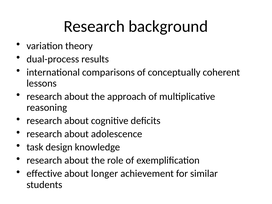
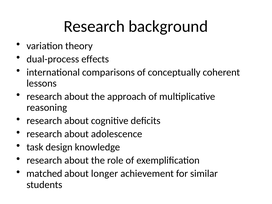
results: results -> effects
effective: effective -> matched
